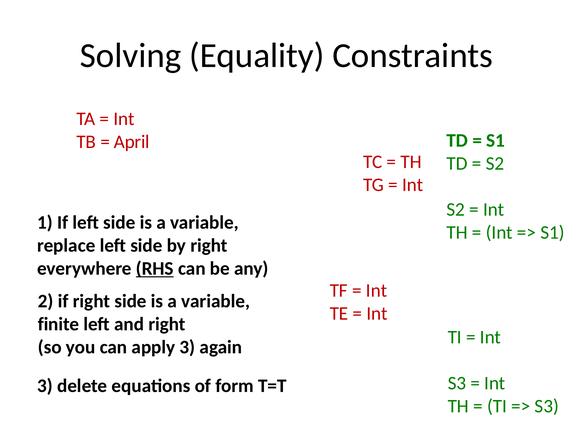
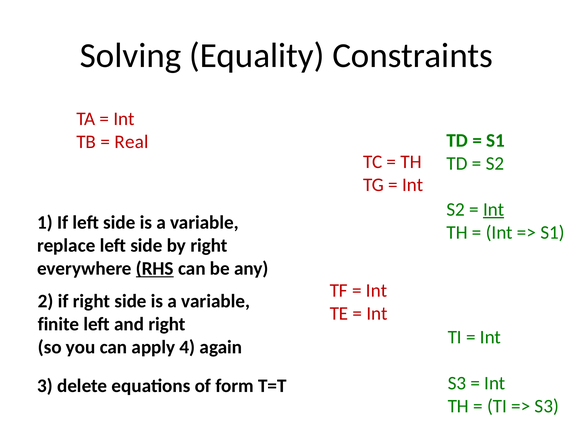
April: April -> Real
Int at (494, 209) underline: none -> present
apply 3: 3 -> 4
